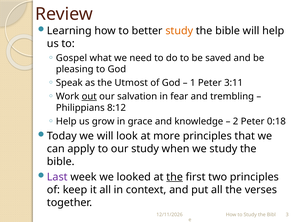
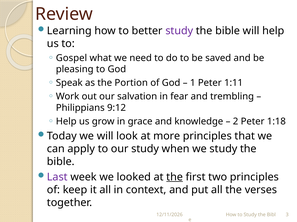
study at (179, 31) colour: orange -> purple
Utmost: Utmost -> Portion
3:11: 3:11 -> 1:11
out underline: present -> none
8:12: 8:12 -> 9:12
0:18: 0:18 -> 1:18
